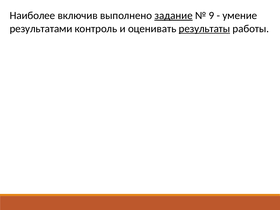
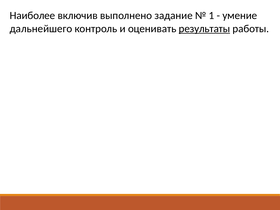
задание underline: present -> none
9: 9 -> 1
результатами: результатами -> дальнейшего
